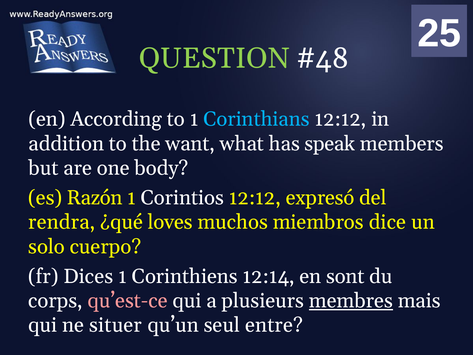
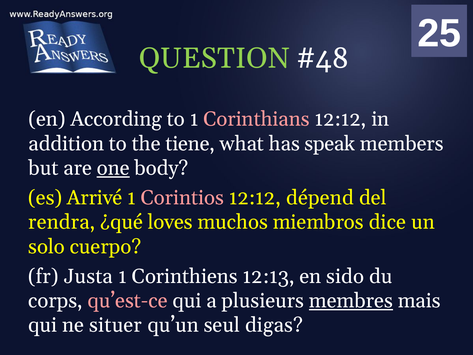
Corinthians colour: light blue -> pink
want: want -> tiene
one underline: none -> present
Razón: Razón -> Arrivé
Corintios colour: white -> pink
expresó: expresó -> dépend
Dices: Dices -> Justa
12:14: 12:14 -> 12:13
sont: sont -> sido
entre: entre -> digas
